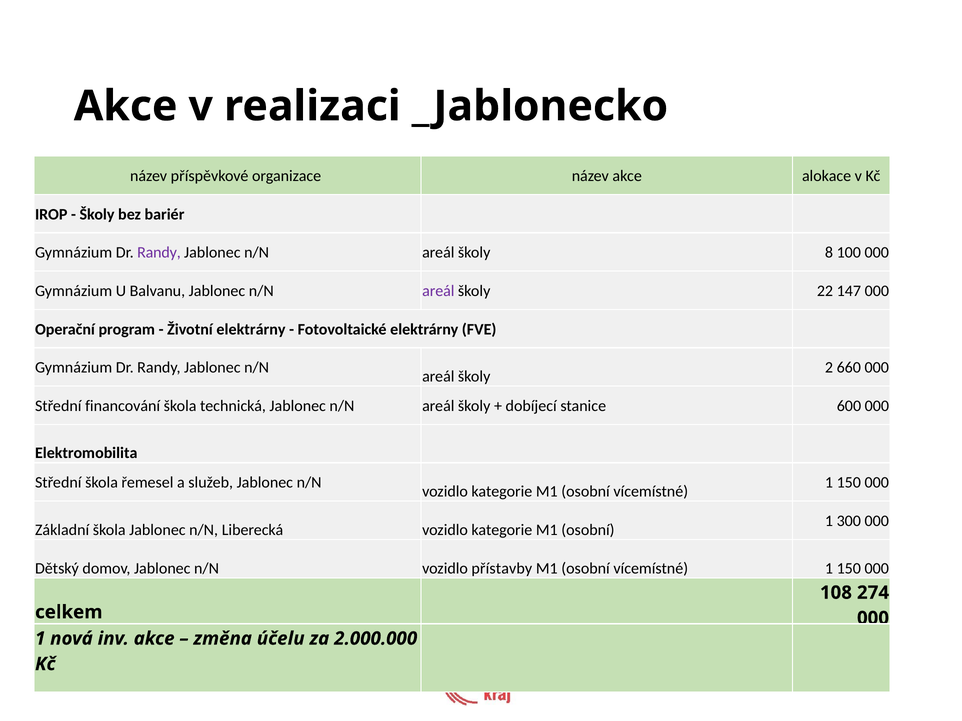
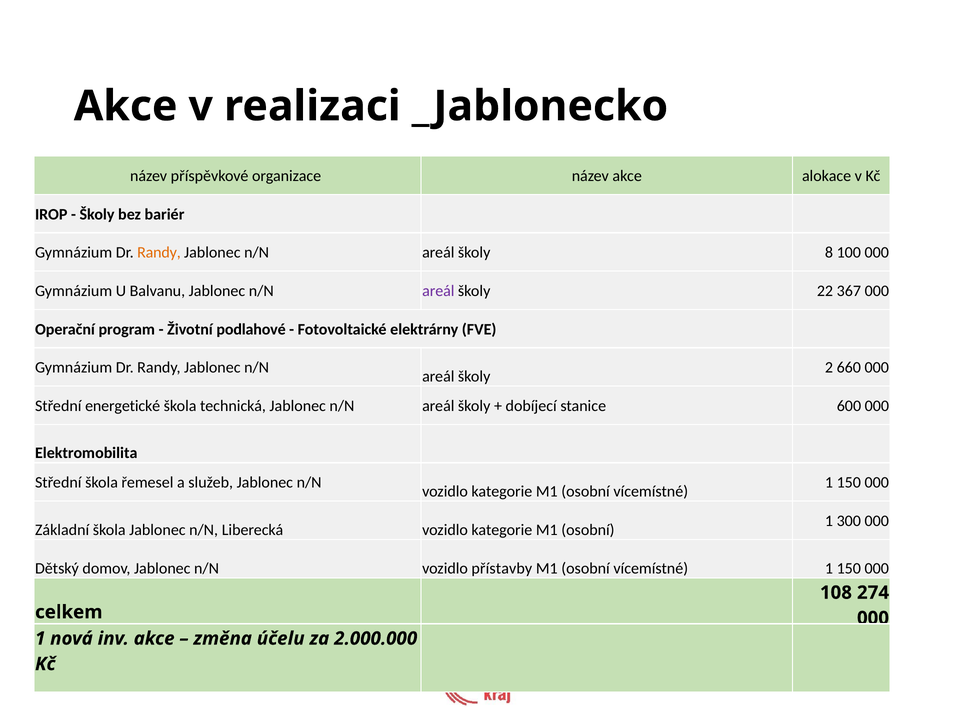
Randy at (159, 253) colour: purple -> orange
147: 147 -> 367
Životní elektrárny: elektrárny -> podlahové
financování: financování -> energetické
